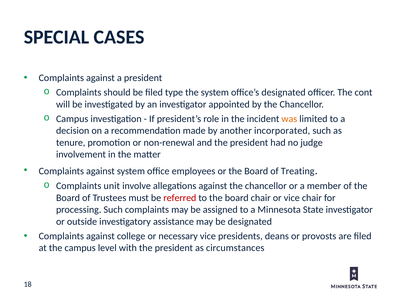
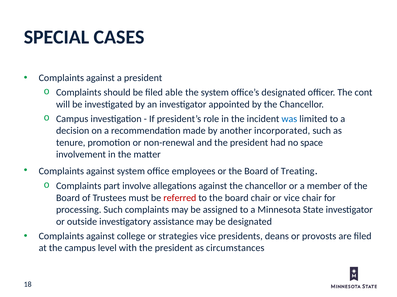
type: type -> able
was colour: orange -> blue
judge: judge -> space
unit: unit -> part
necessary: necessary -> strategies
